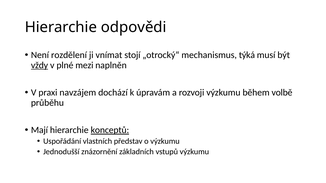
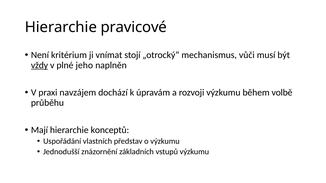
odpovědi: odpovědi -> pravicové
rozdělení: rozdělení -> kritérium
týká: týká -> vůči
mezi: mezi -> jeho
konceptů underline: present -> none
